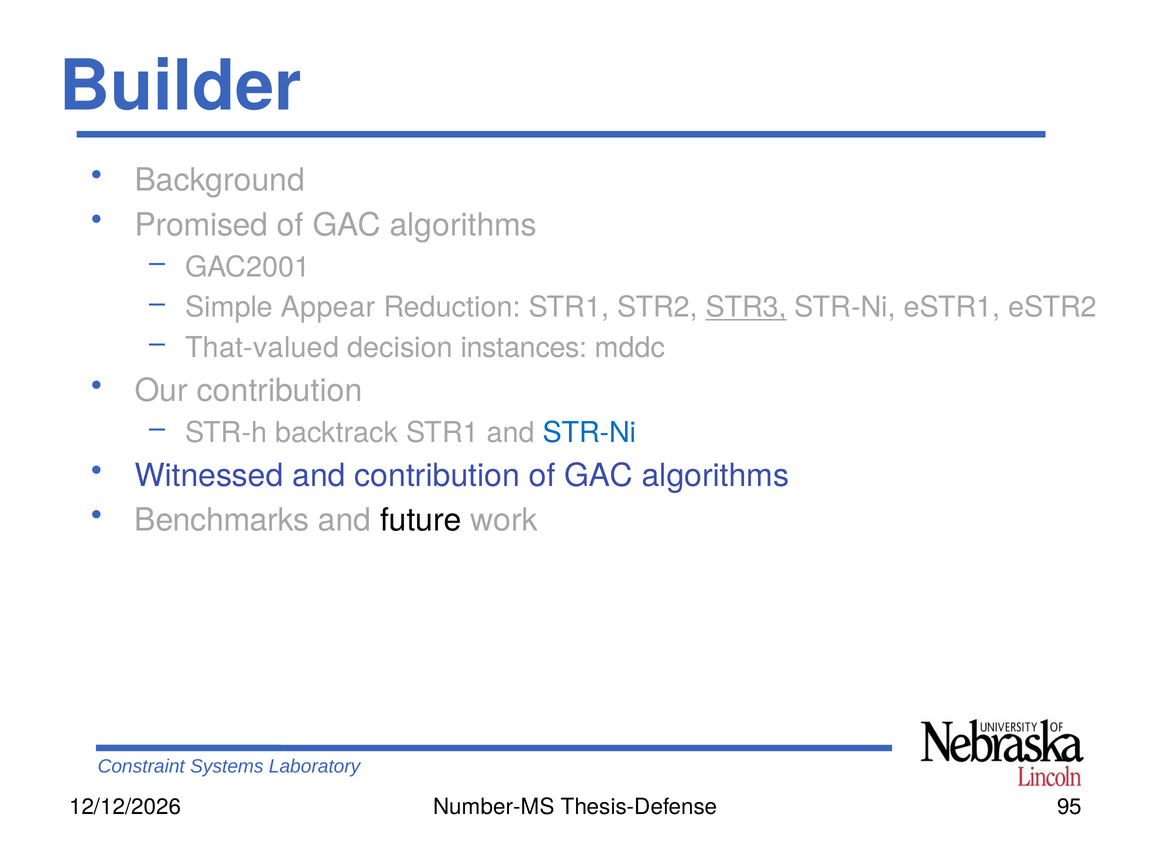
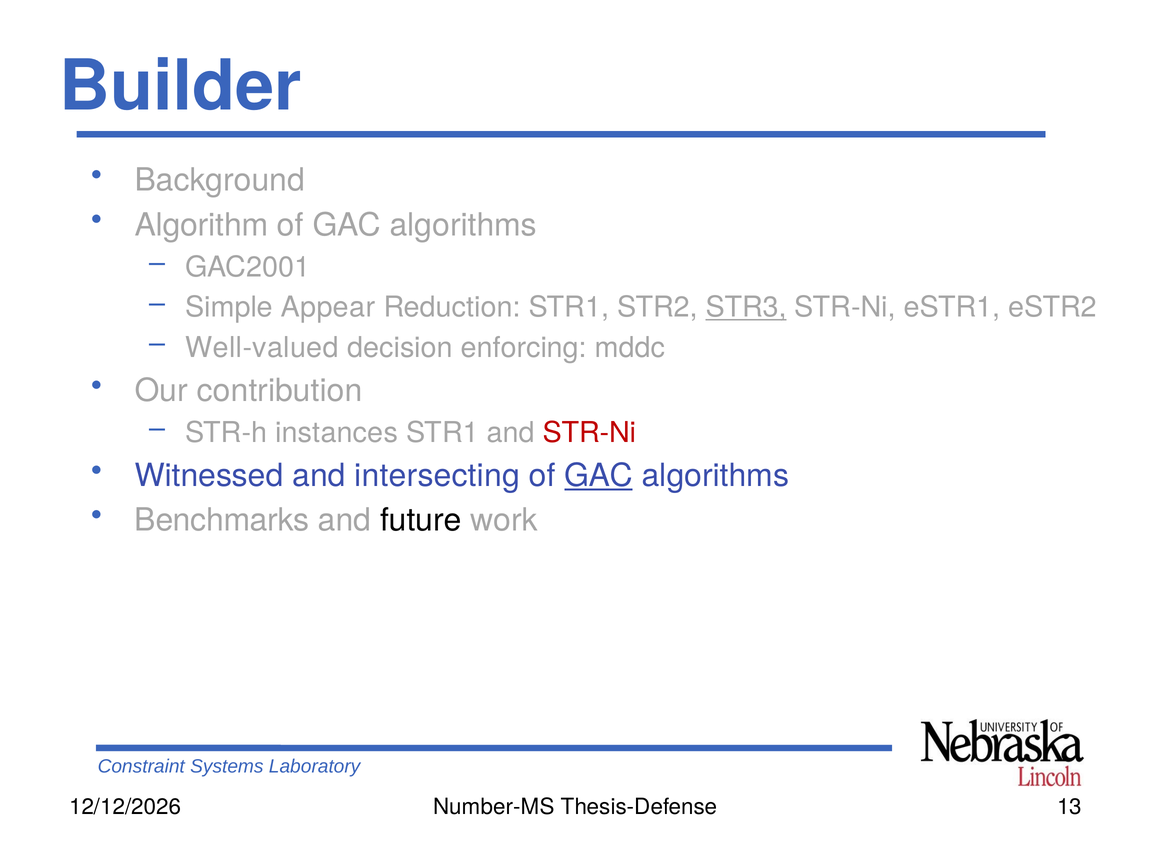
Promised: Promised -> Algorithm
That-valued: That-valued -> Well-valued
instances: instances -> enforcing
backtrack: backtrack -> instances
STR-Ni at (589, 433) colour: blue -> red
and contribution: contribution -> intersecting
GAC at (599, 476) underline: none -> present
95: 95 -> 13
